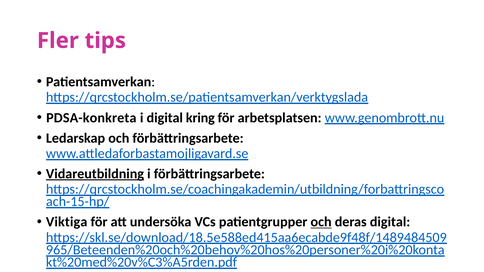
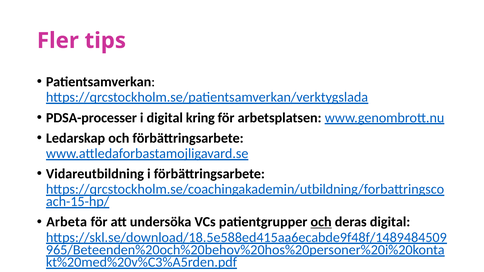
PDSA-konkreta: PDSA-konkreta -> PDSA-processer
Vidareutbildning underline: present -> none
Viktiga: Viktiga -> Arbeta
